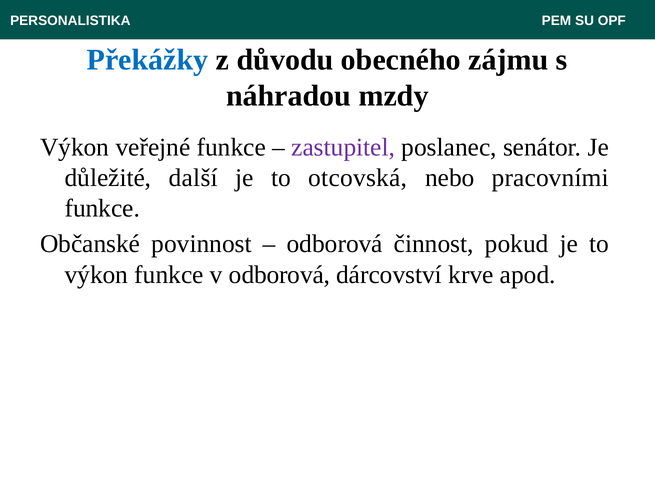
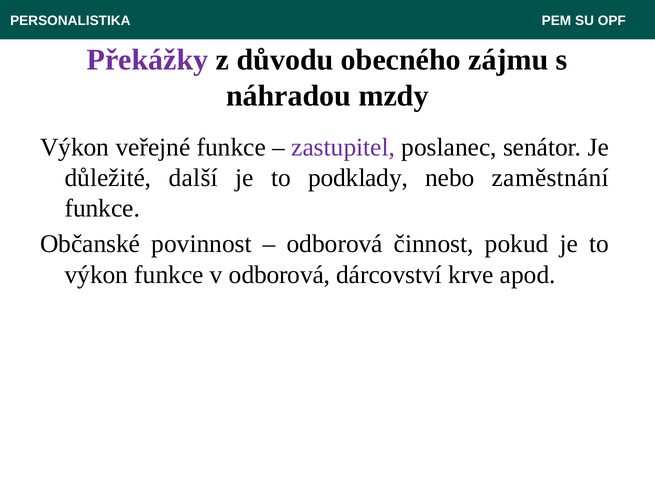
Překážky colour: blue -> purple
otcovská: otcovská -> podklady
pracovními: pracovními -> zaměstnání
